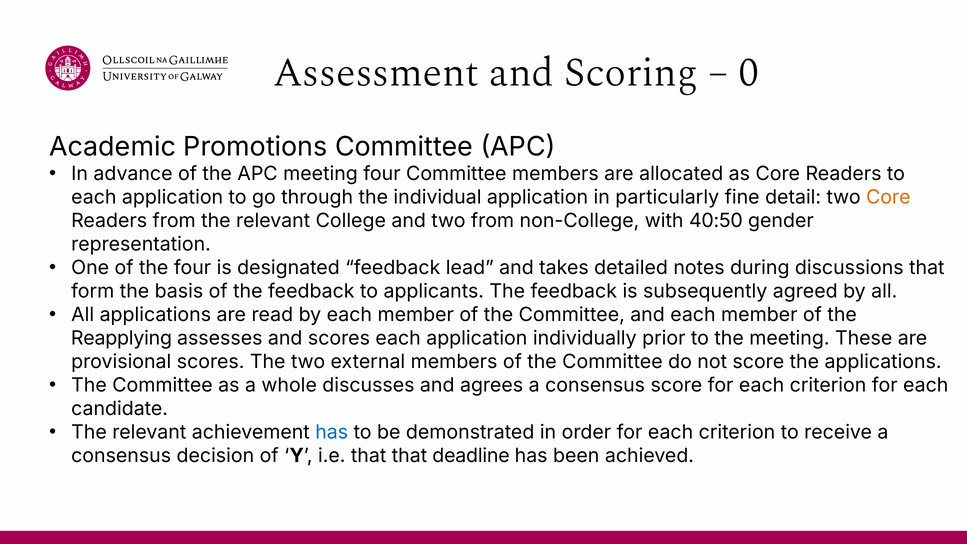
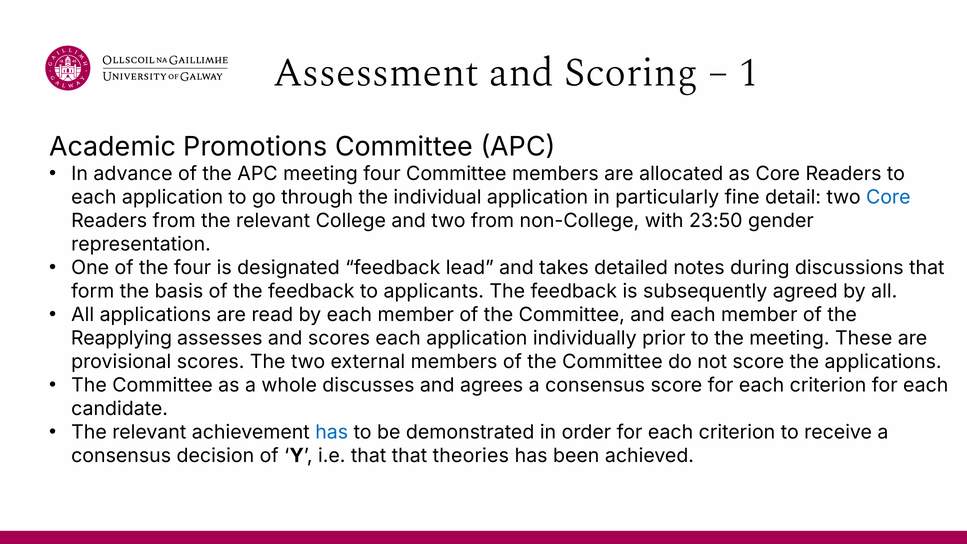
0: 0 -> 1
Core at (888, 197) colour: orange -> blue
40:50: 40:50 -> 23:50
deadline: deadline -> theories
